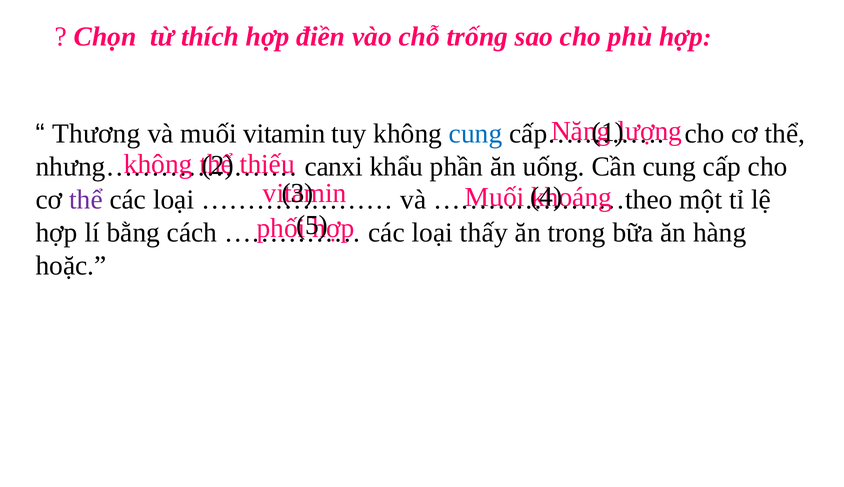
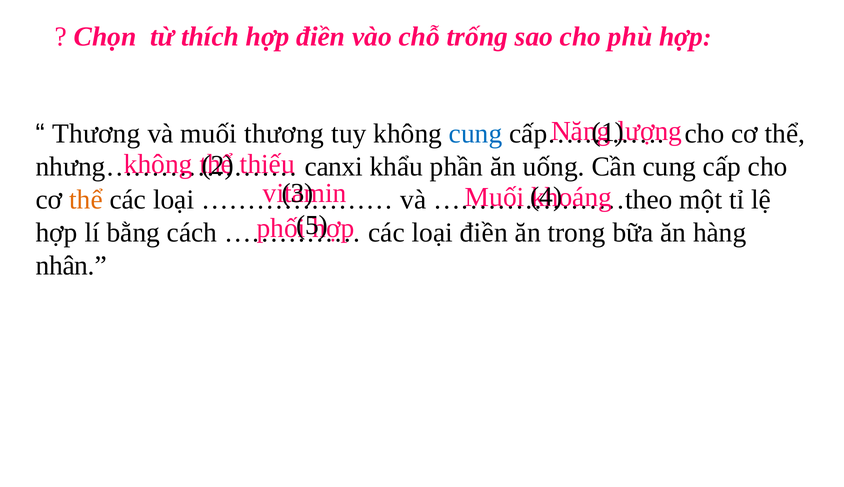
muối vitamin: vitamin -> thương
thể at (86, 200) colour: purple -> orange
loại thấy: thấy -> điền
hoặc: hoặc -> nhân
